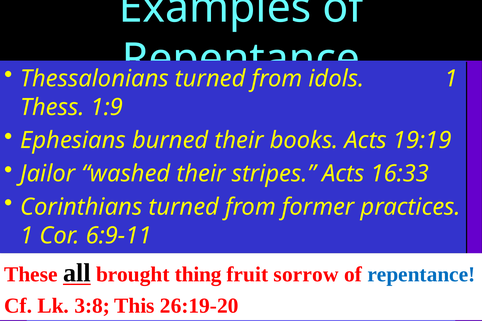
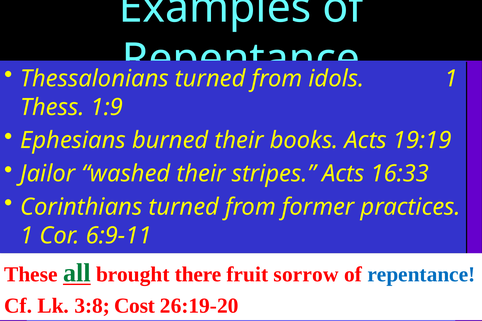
all colour: black -> green
thing: thing -> there
This: This -> Cost
